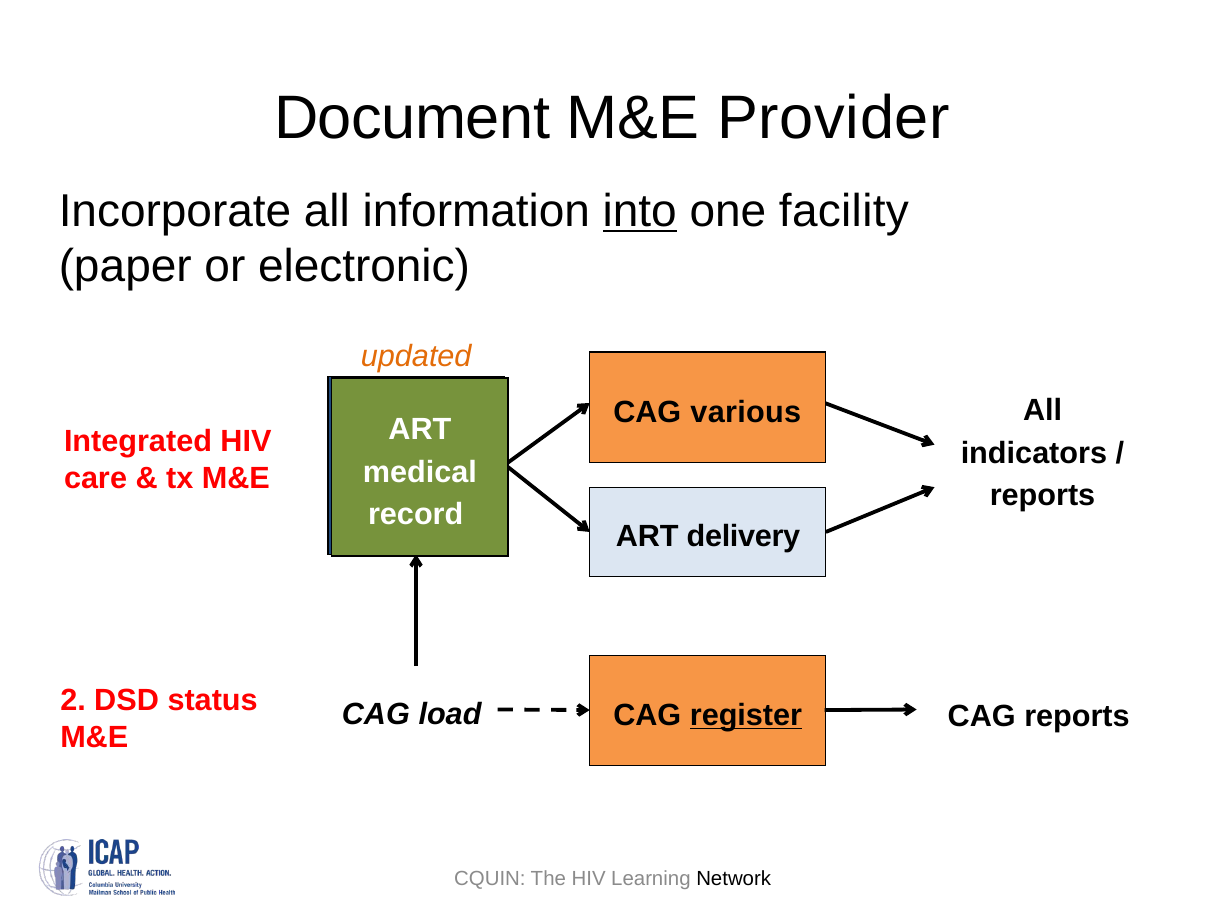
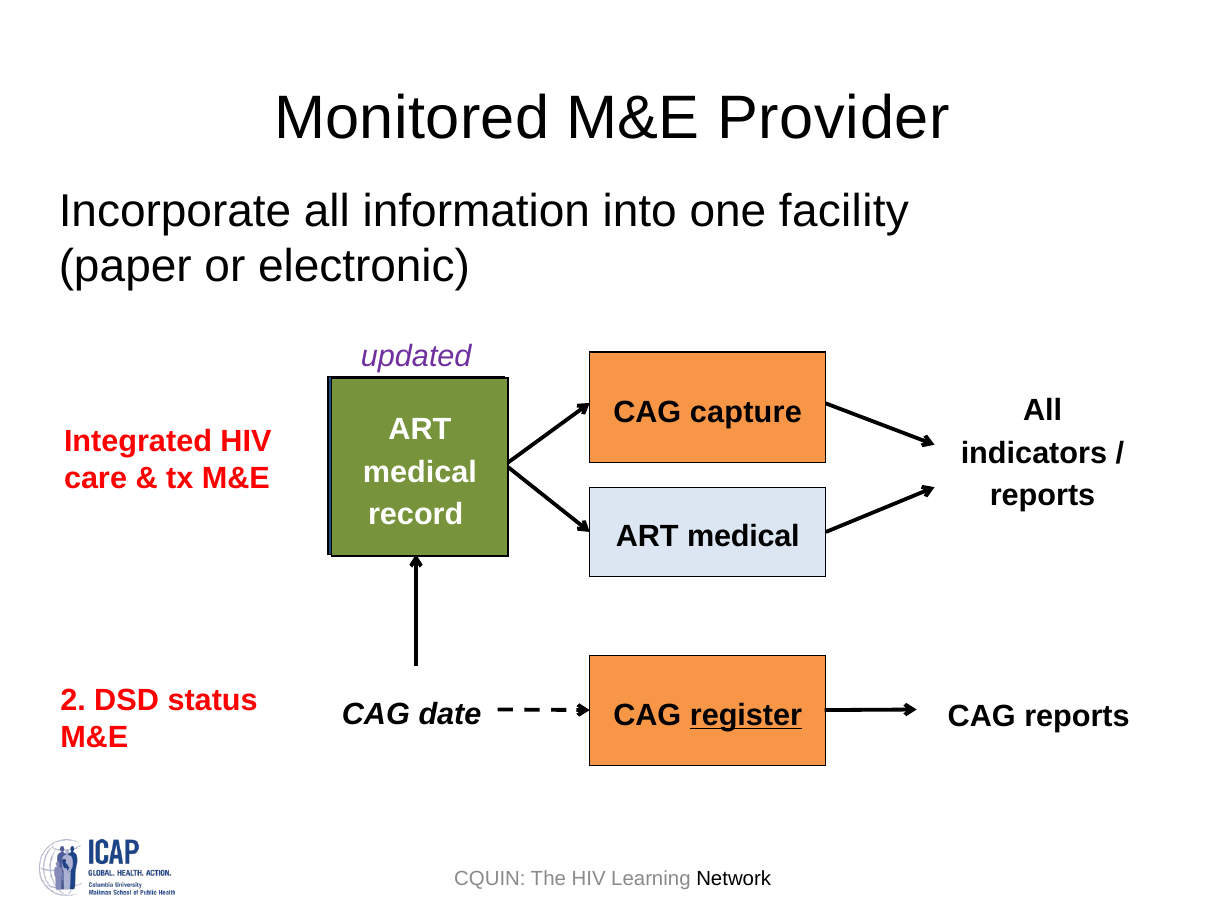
Document: Document -> Monitored
into underline: present -> none
updated colour: orange -> purple
various: various -> capture
delivery at (743, 537): delivery -> medical
load: load -> date
